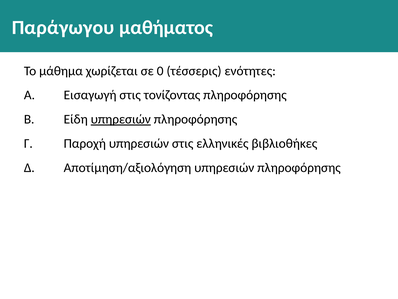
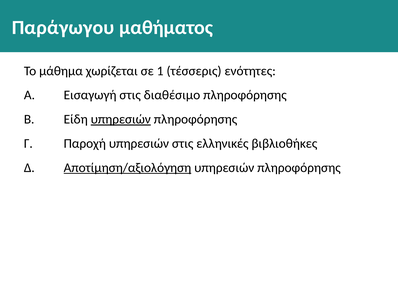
0: 0 -> 1
τονίζοντας: τονίζοντας -> διαθέσιμο
Αποτίμηση/αξιολόγηση underline: none -> present
